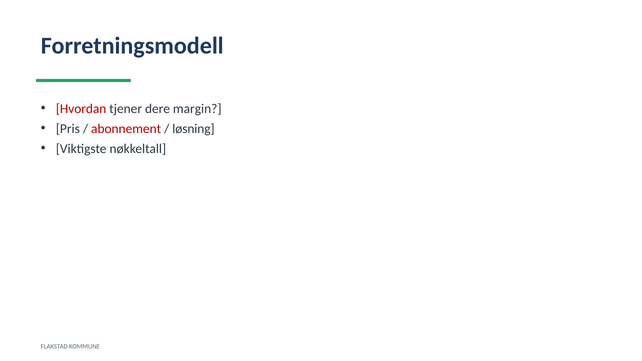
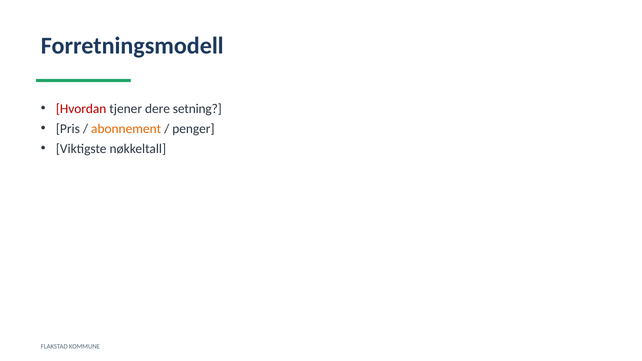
margin: margin -> setning
abonnement colour: red -> orange
løsning: løsning -> penger
